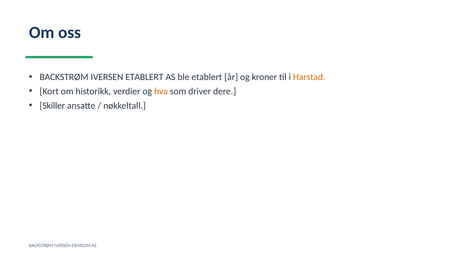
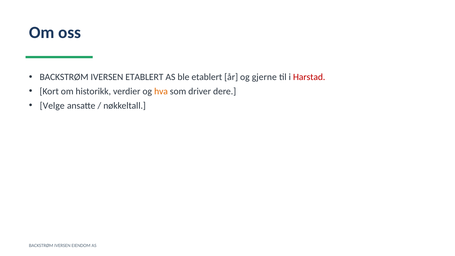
kroner: kroner -> gjerne
Harstad colour: orange -> red
Skiller: Skiller -> Velge
